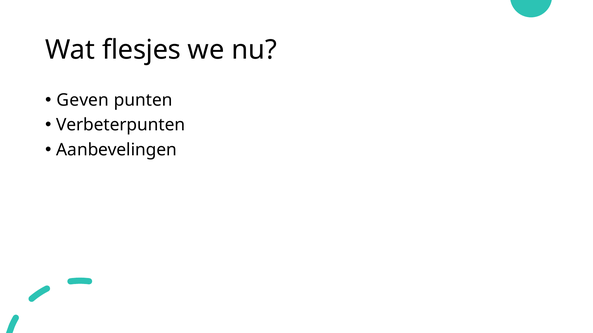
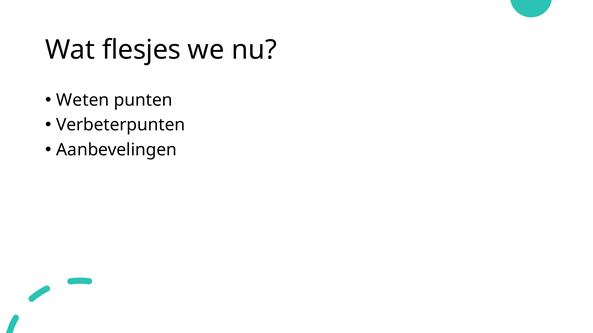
Geven: Geven -> Weten
